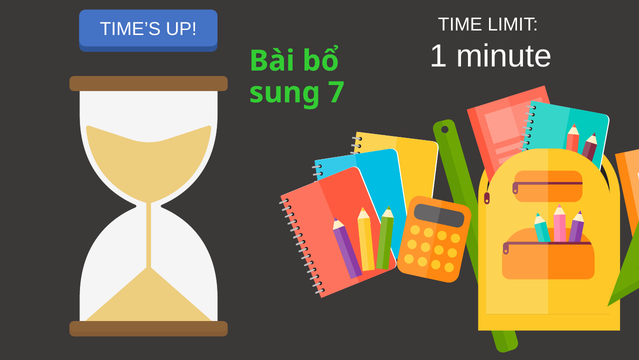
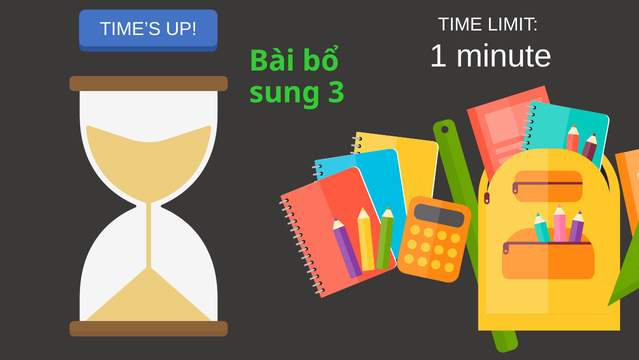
7: 7 -> 3
